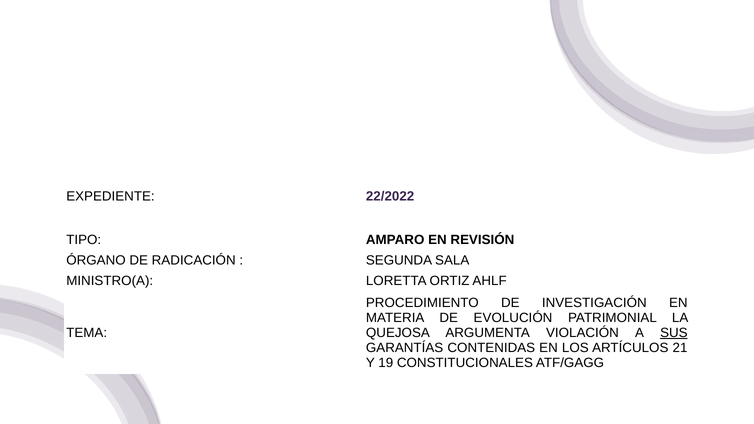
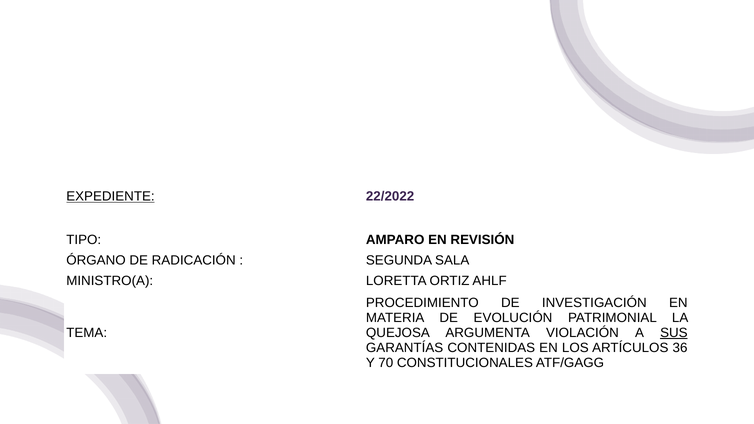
EXPEDIENTE underline: none -> present
21: 21 -> 36
19: 19 -> 70
